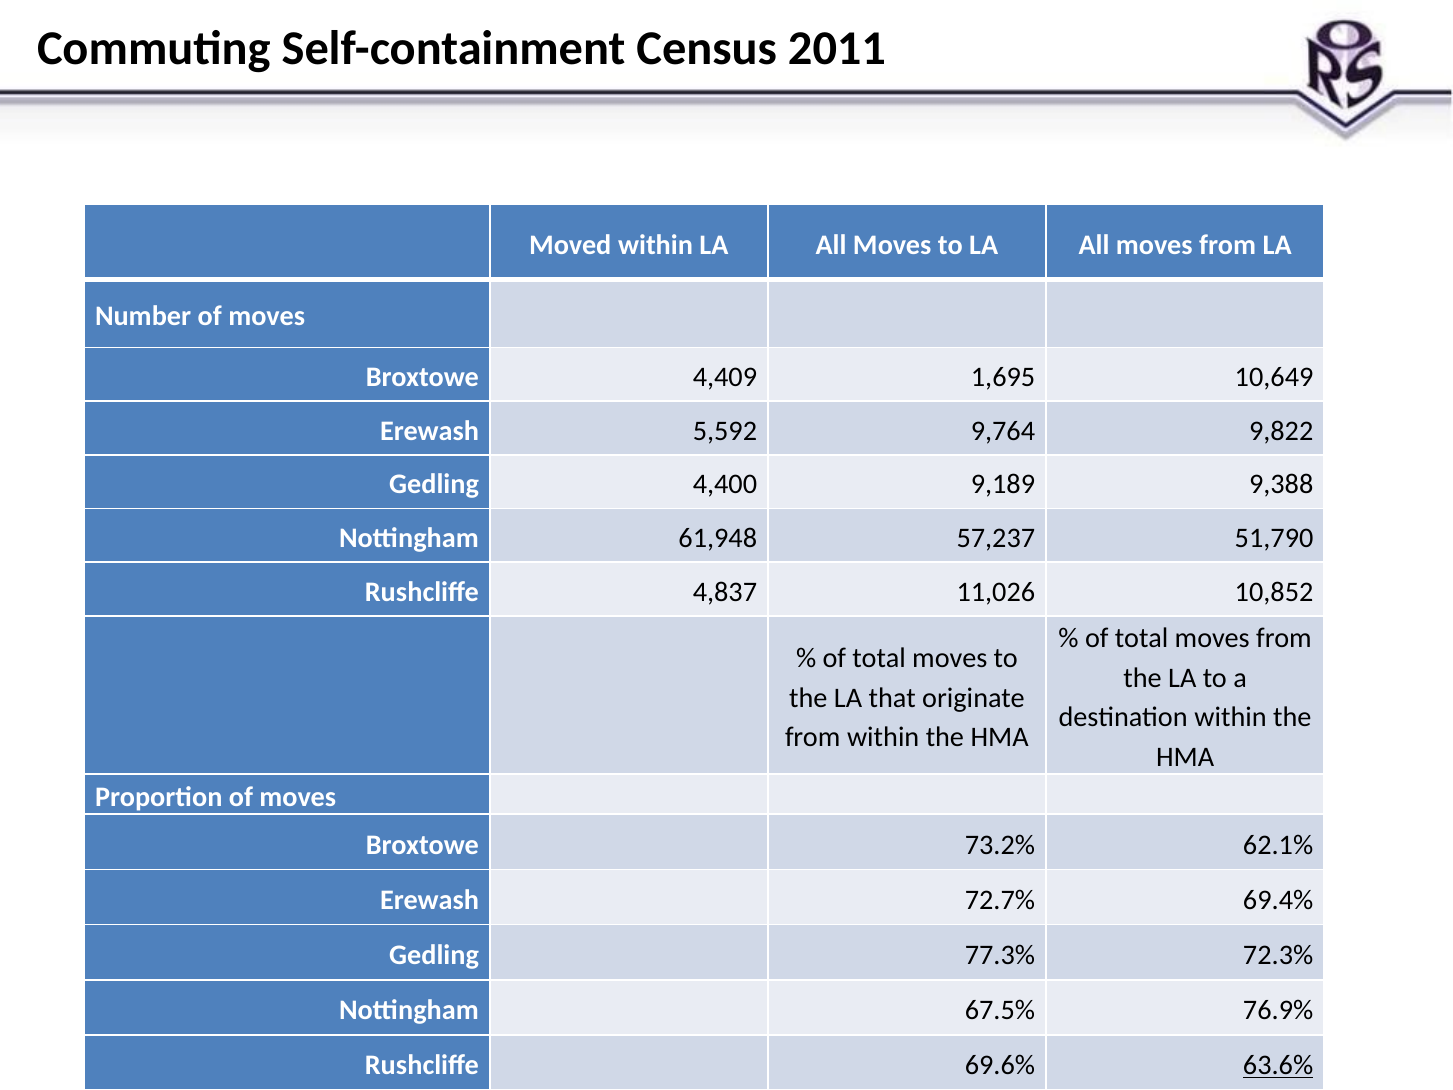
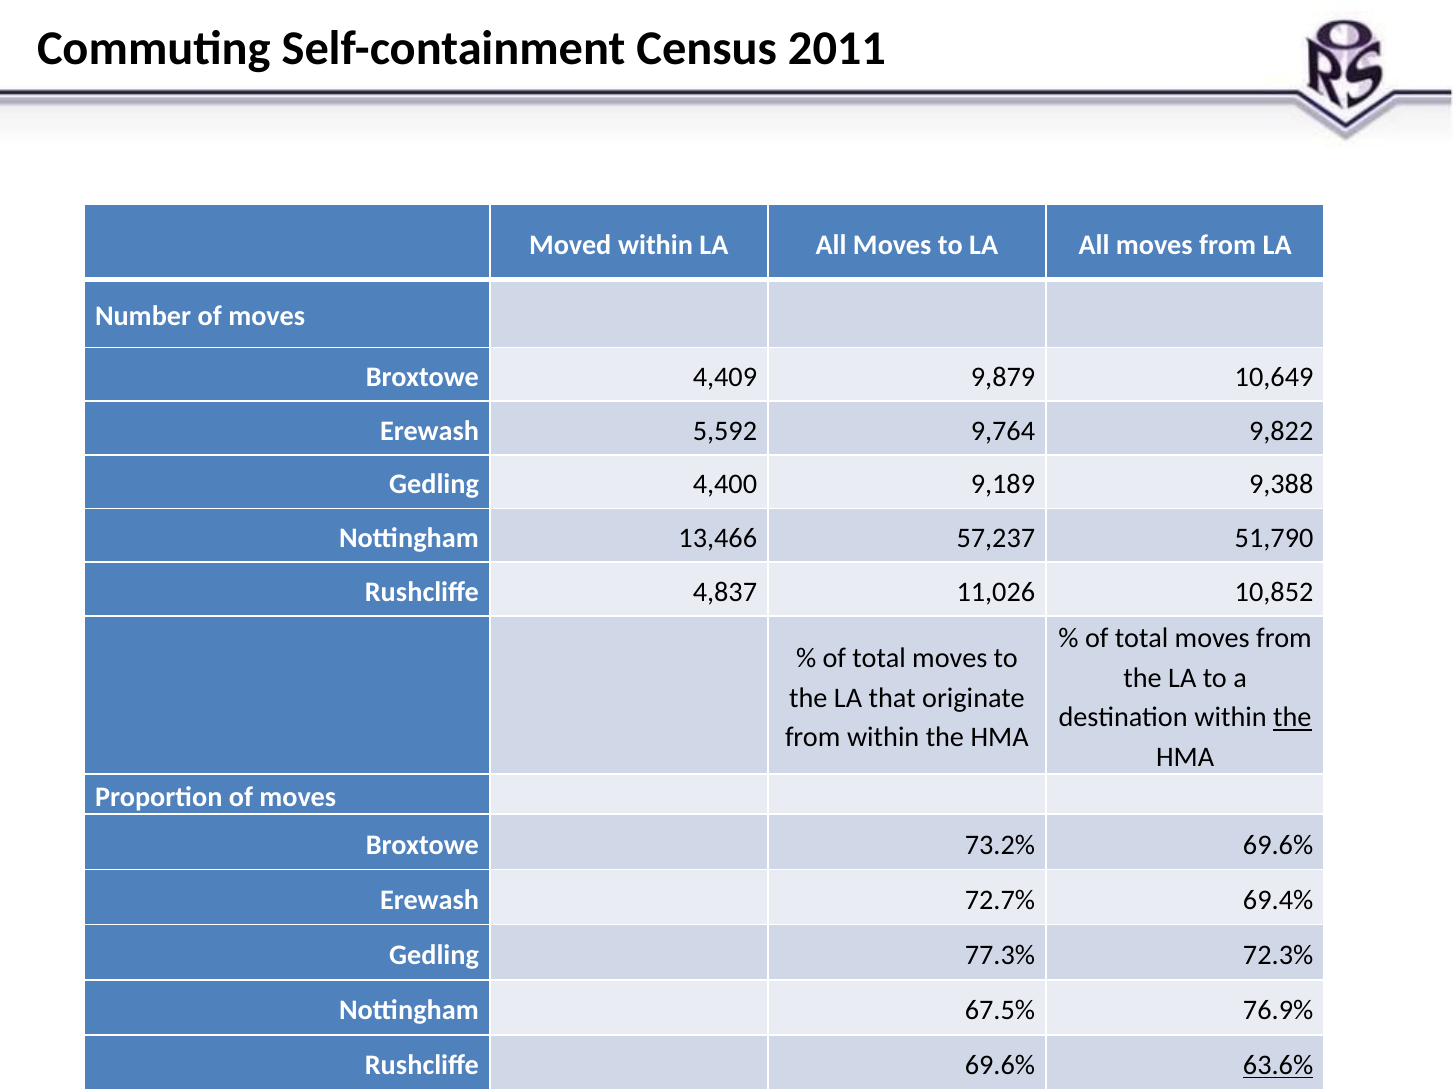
1,695: 1,695 -> 9,879
61,948: 61,948 -> 13,466
the at (1292, 717) underline: none -> present
73.2% 62.1%: 62.1% -> 69.6%
